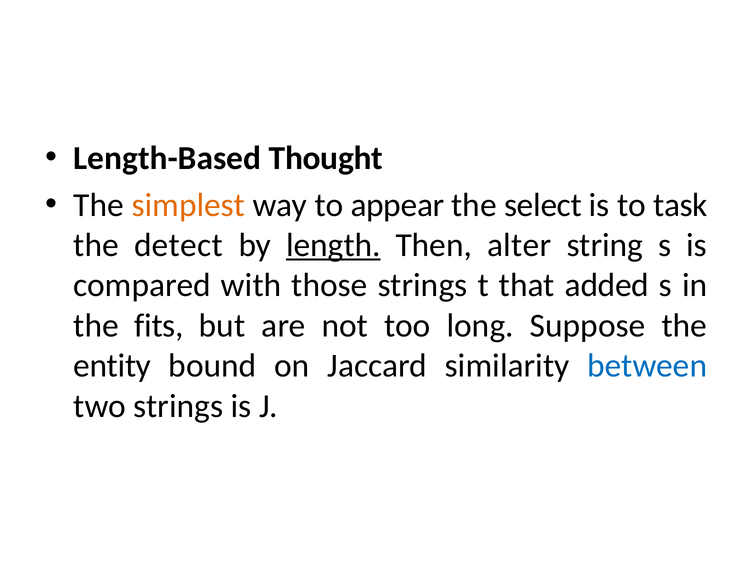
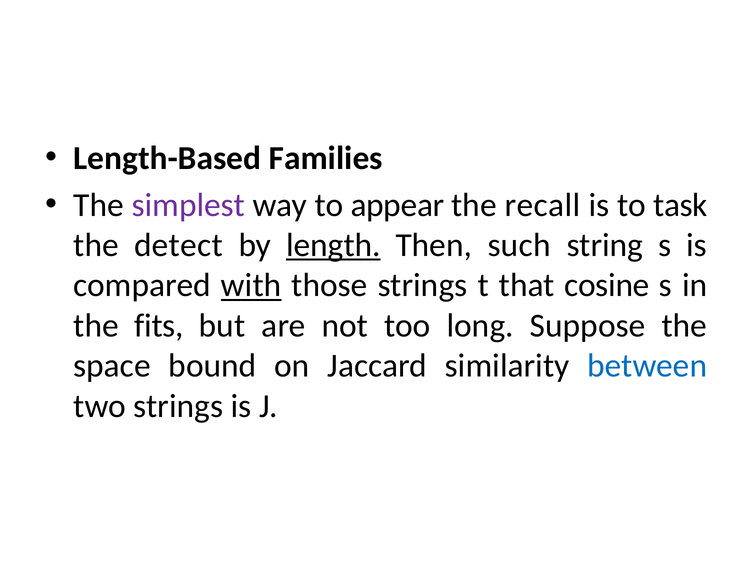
Thought: Thought -> Families
simplest colour: orange -> purple
select: select -> recall
alter: alter -> such
with underline: none -> present
added: added -> cosine
entity: entity -> space
